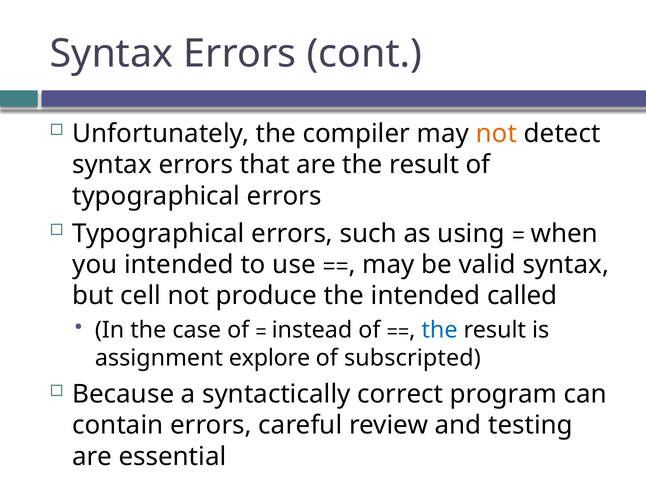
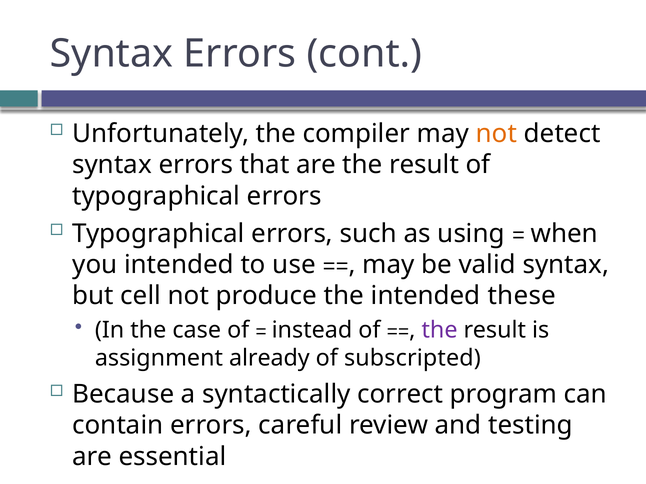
called: called -> these
the at (440, 331) colour: blue -> purple
explore: explore -> already
